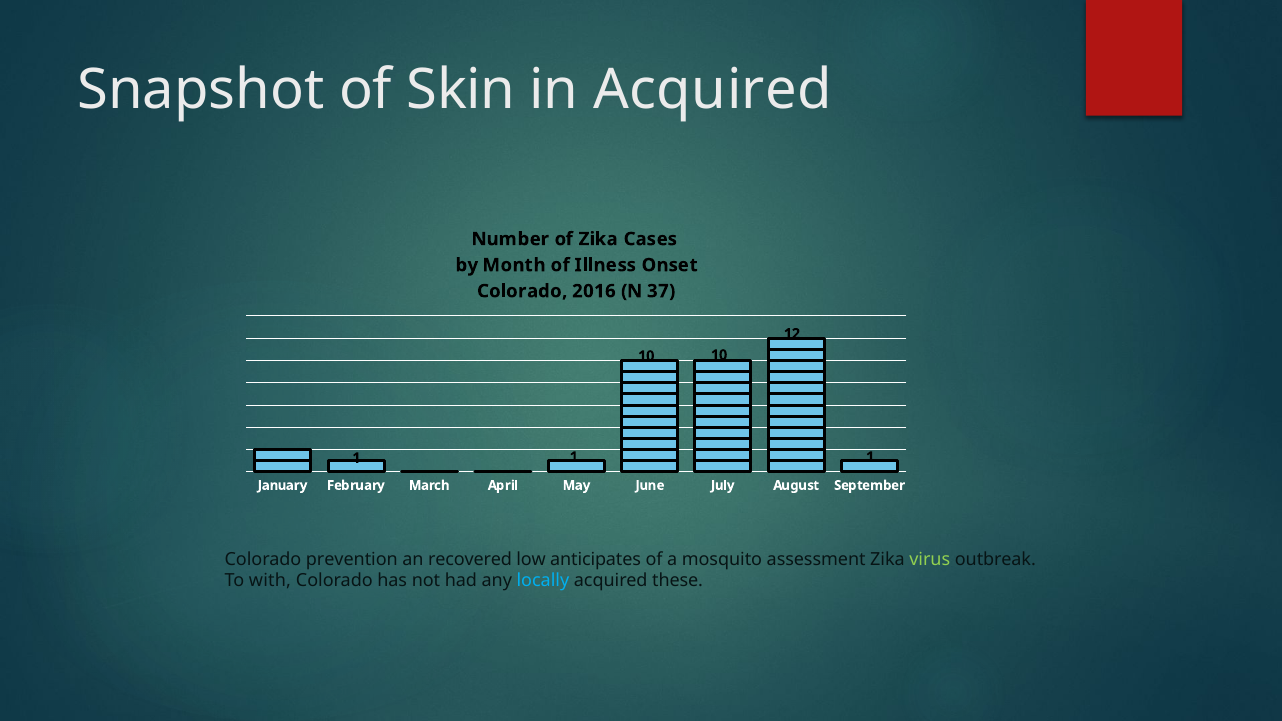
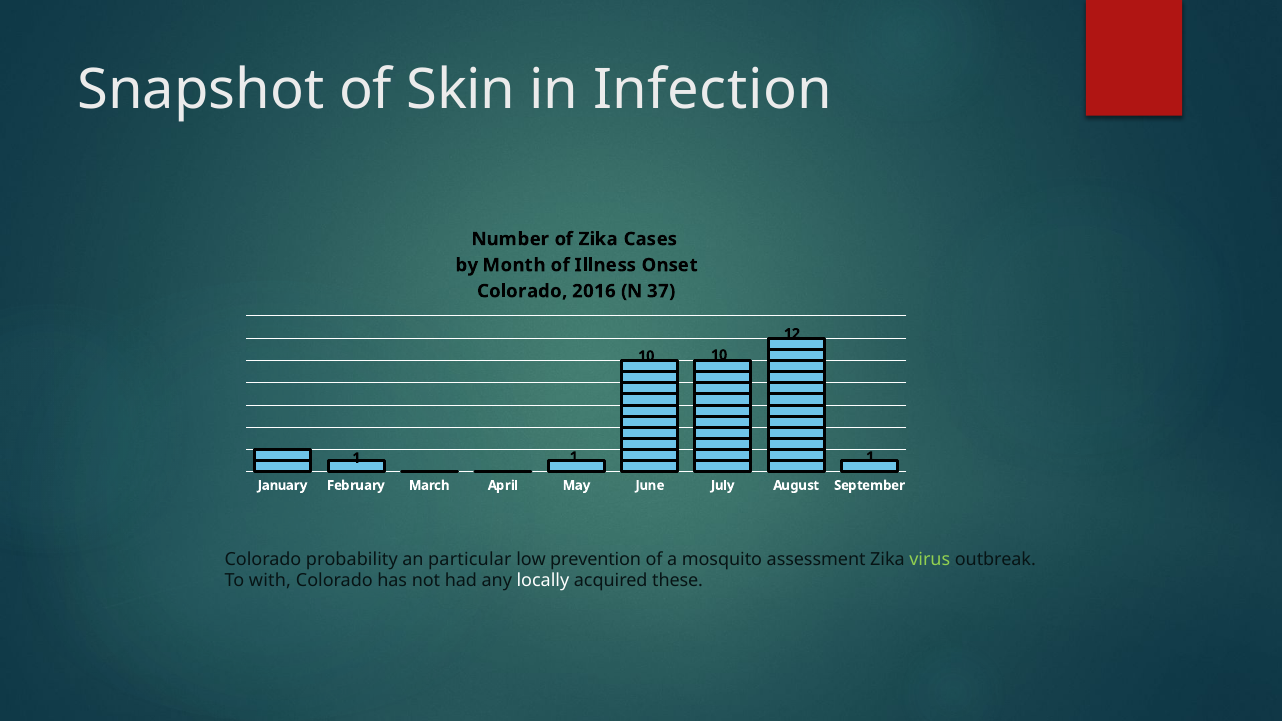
in Acquired: Acquired -> Infection
prevention: prevention -> probability
recovered: recovered -> particular
anticipates: anticipates -> prevention
locally colour: light blue -> white
